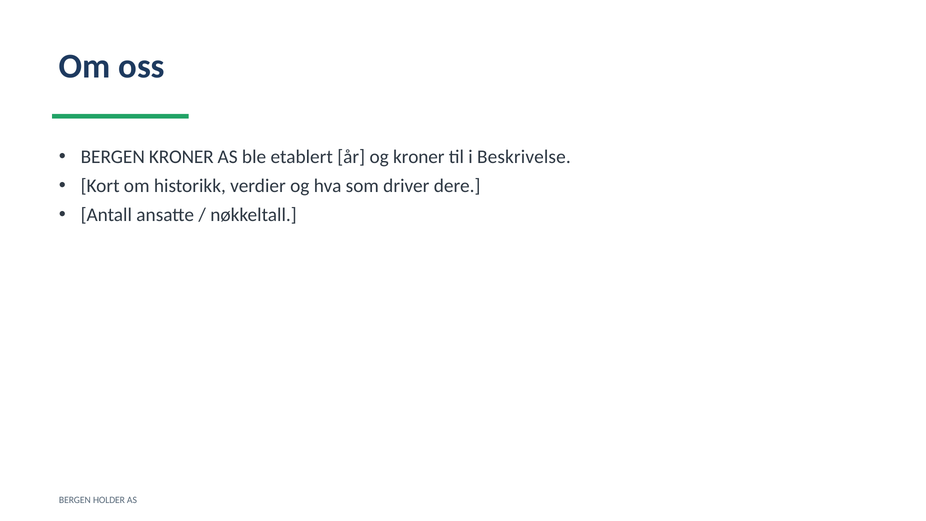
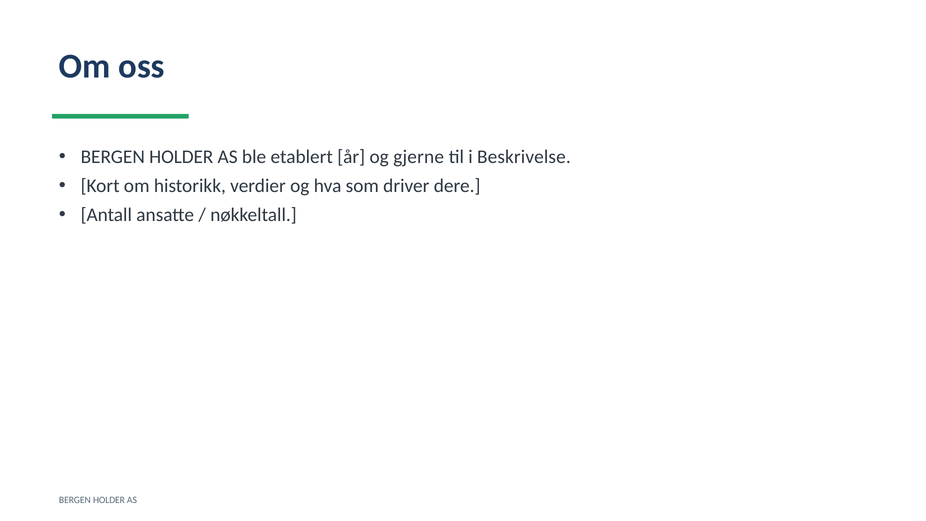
KRONER at (181, 157): KRONER -> HOLDER
og kroner: kroner -> gjerne
